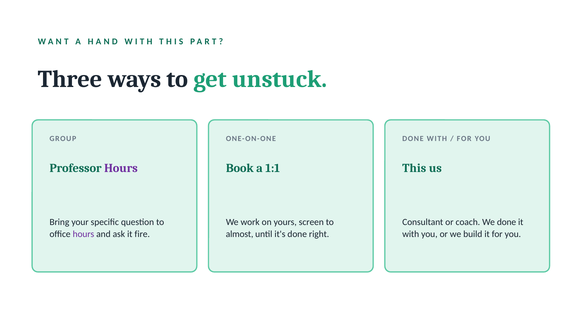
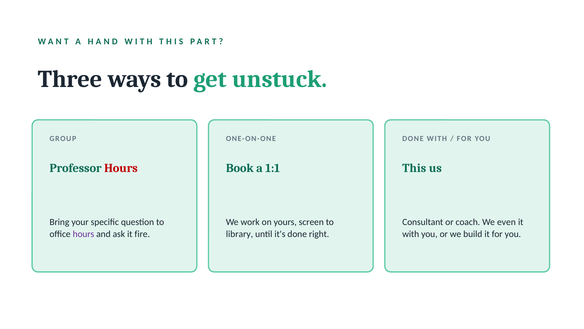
Hours at (121, 168) colour: purple -> red
We done: done -> even
almost: almost -> library
